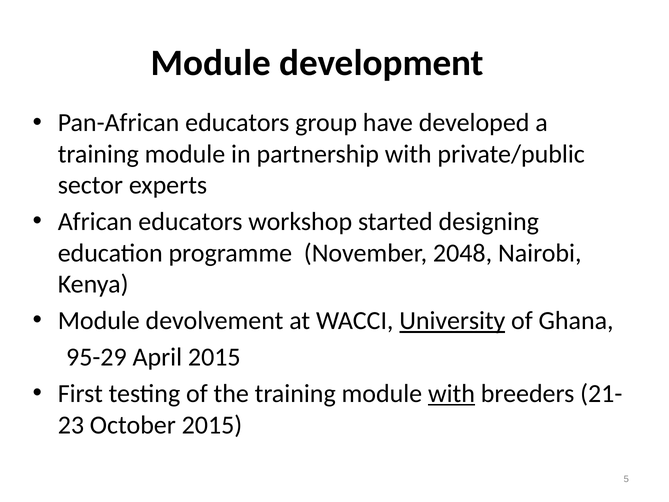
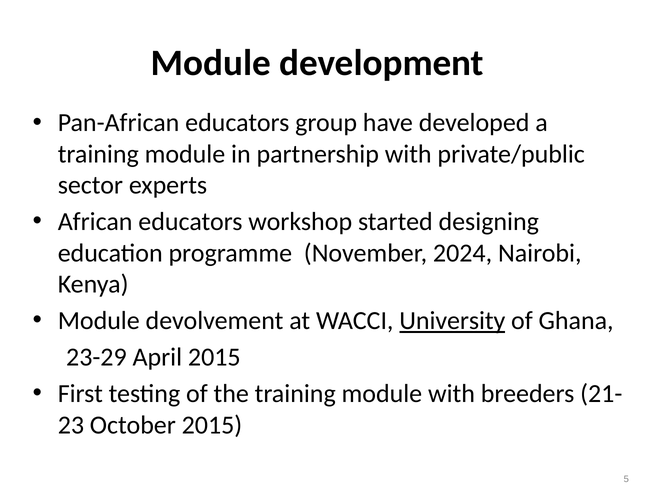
2048: 2048 -> 2024
95-29: 95-29 -> 23-29
with at (452, 394) underline: present -> none
